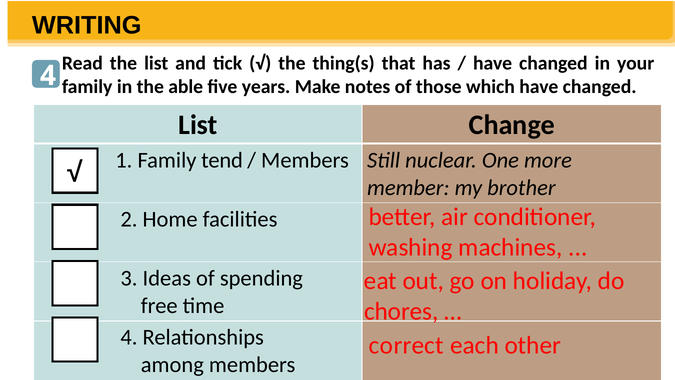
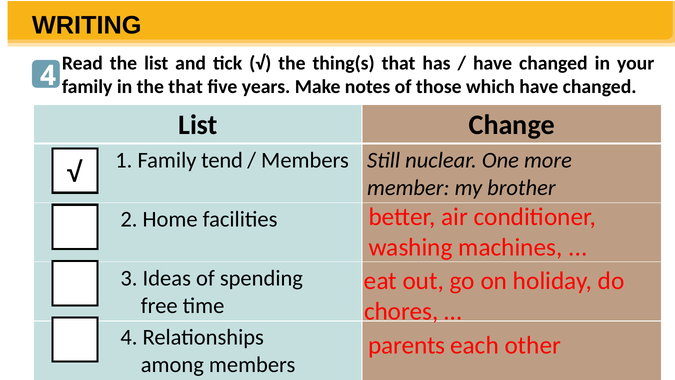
the able: able -> that
correct: correct -> parents
